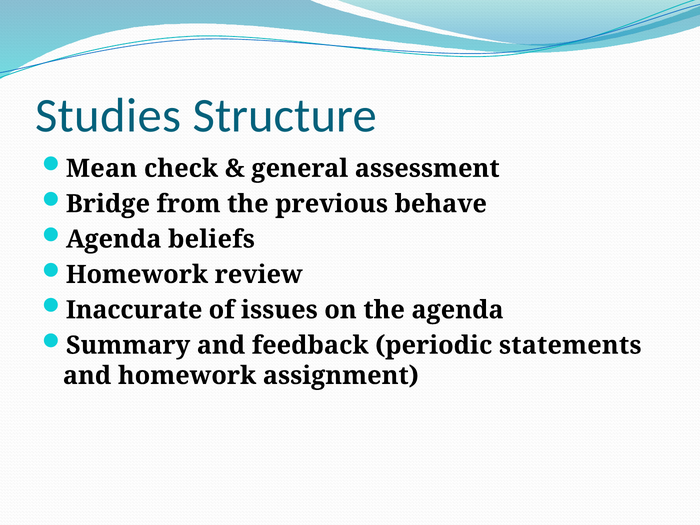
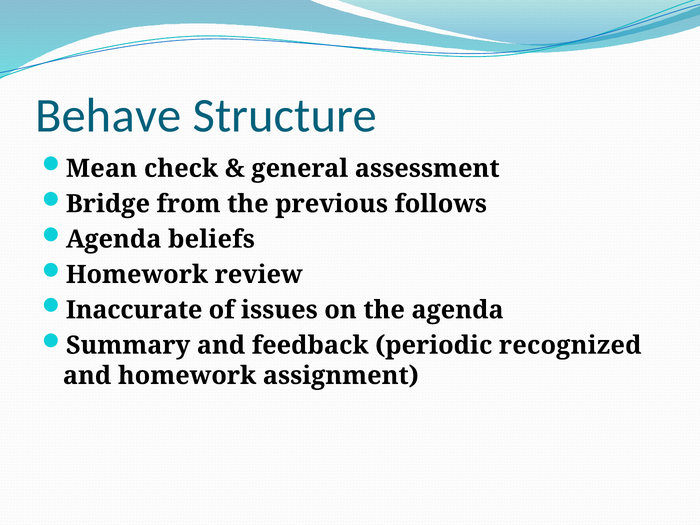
Studies: Studies -> Behave
behave: behave -> follows
statements: statements -> recognized
